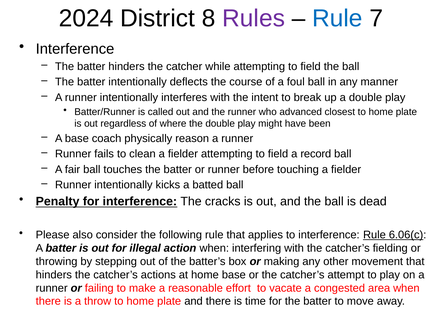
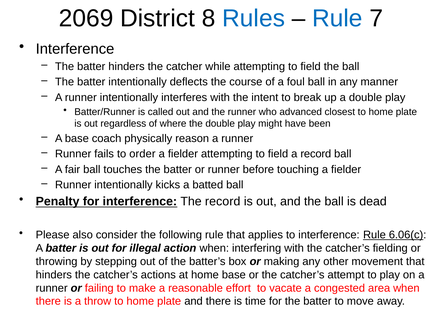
2024: 2024 -> 2069
Rules colour: purple -> blue
clean: clean -> order
The cracks: cracks -> record
